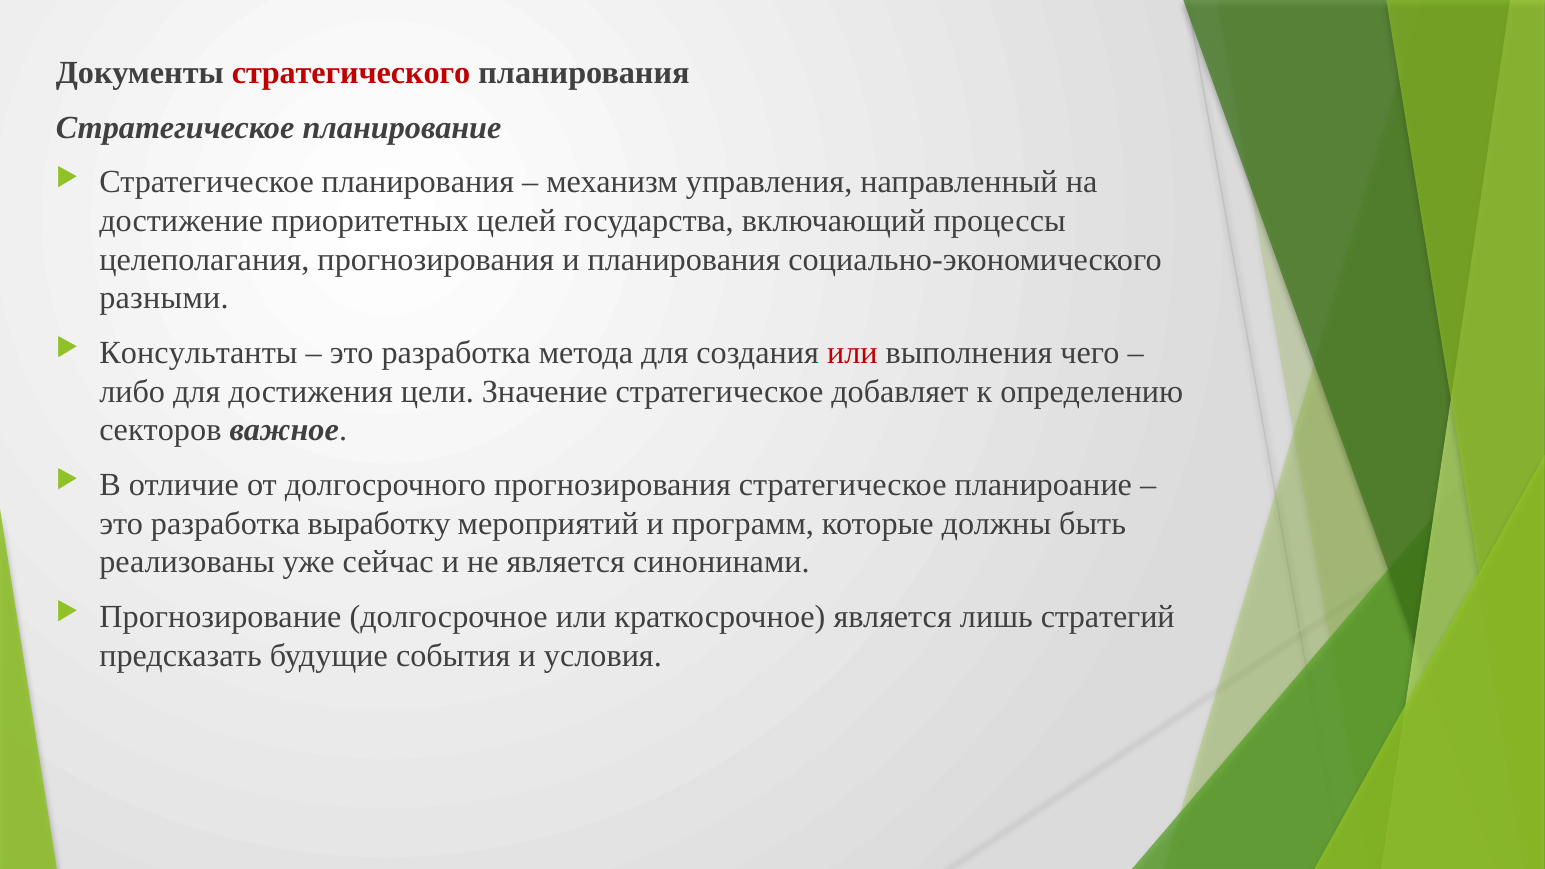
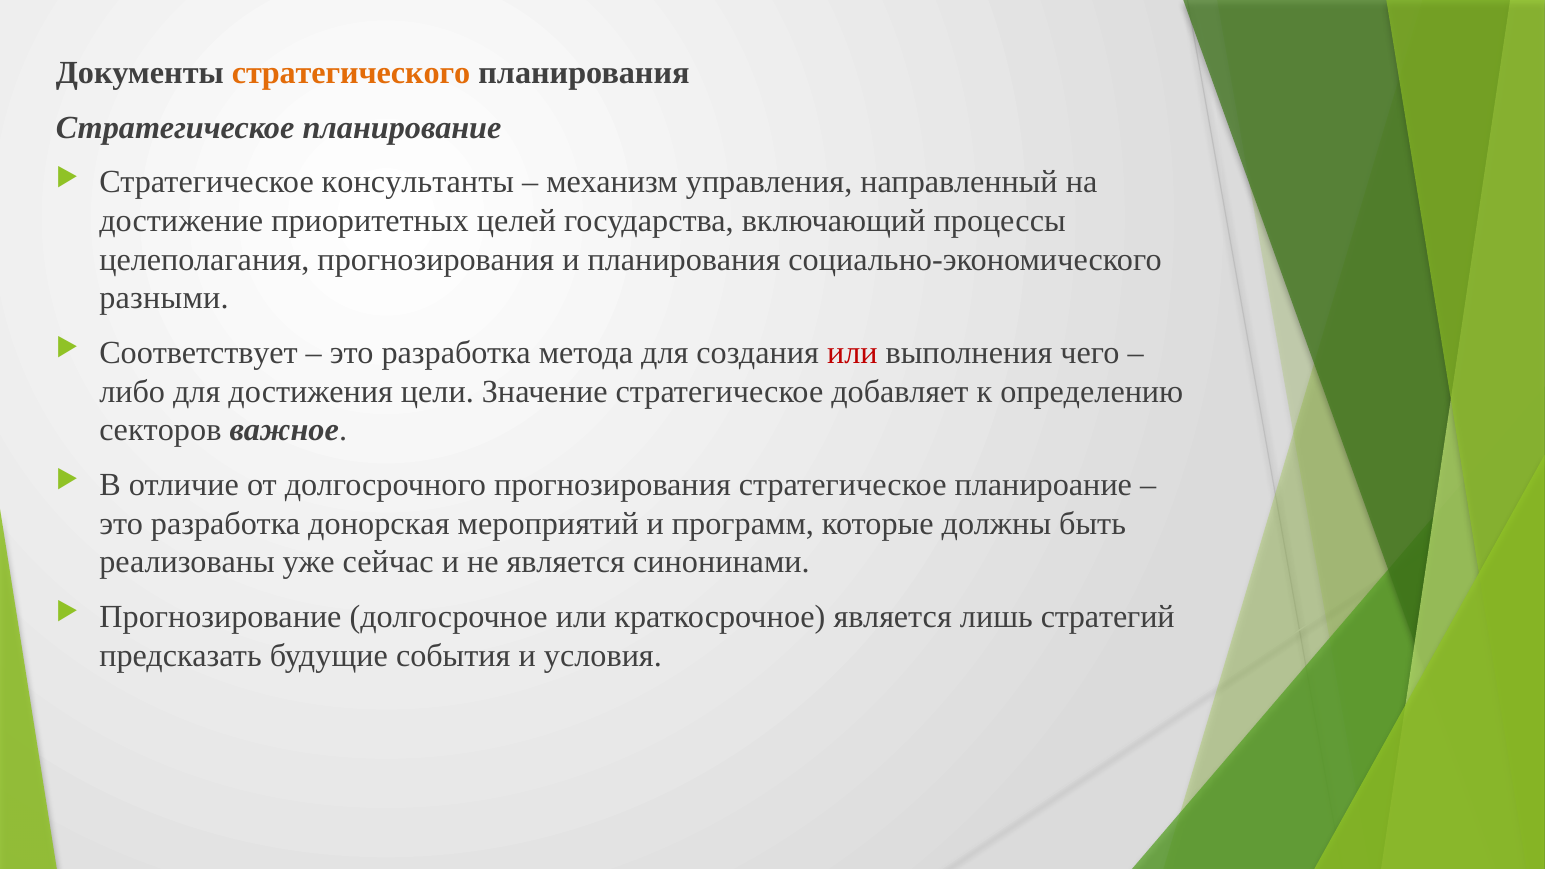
стратегического colour: red -> orange
Стратегическое планирования: планирования -> консультанты
Консультанты: Консультанты -> Соответствует
выработку: выработку -> донорская
